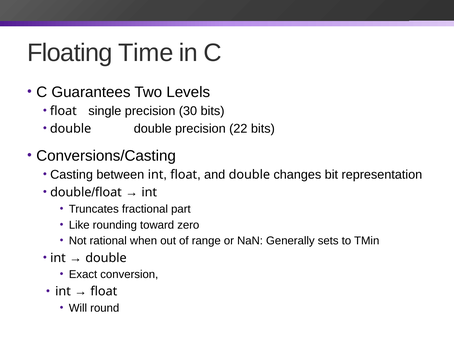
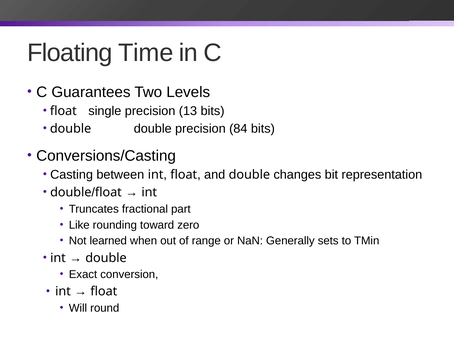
30: 30 -> 13
22: 22 -> 84
rational: rational -> learned
